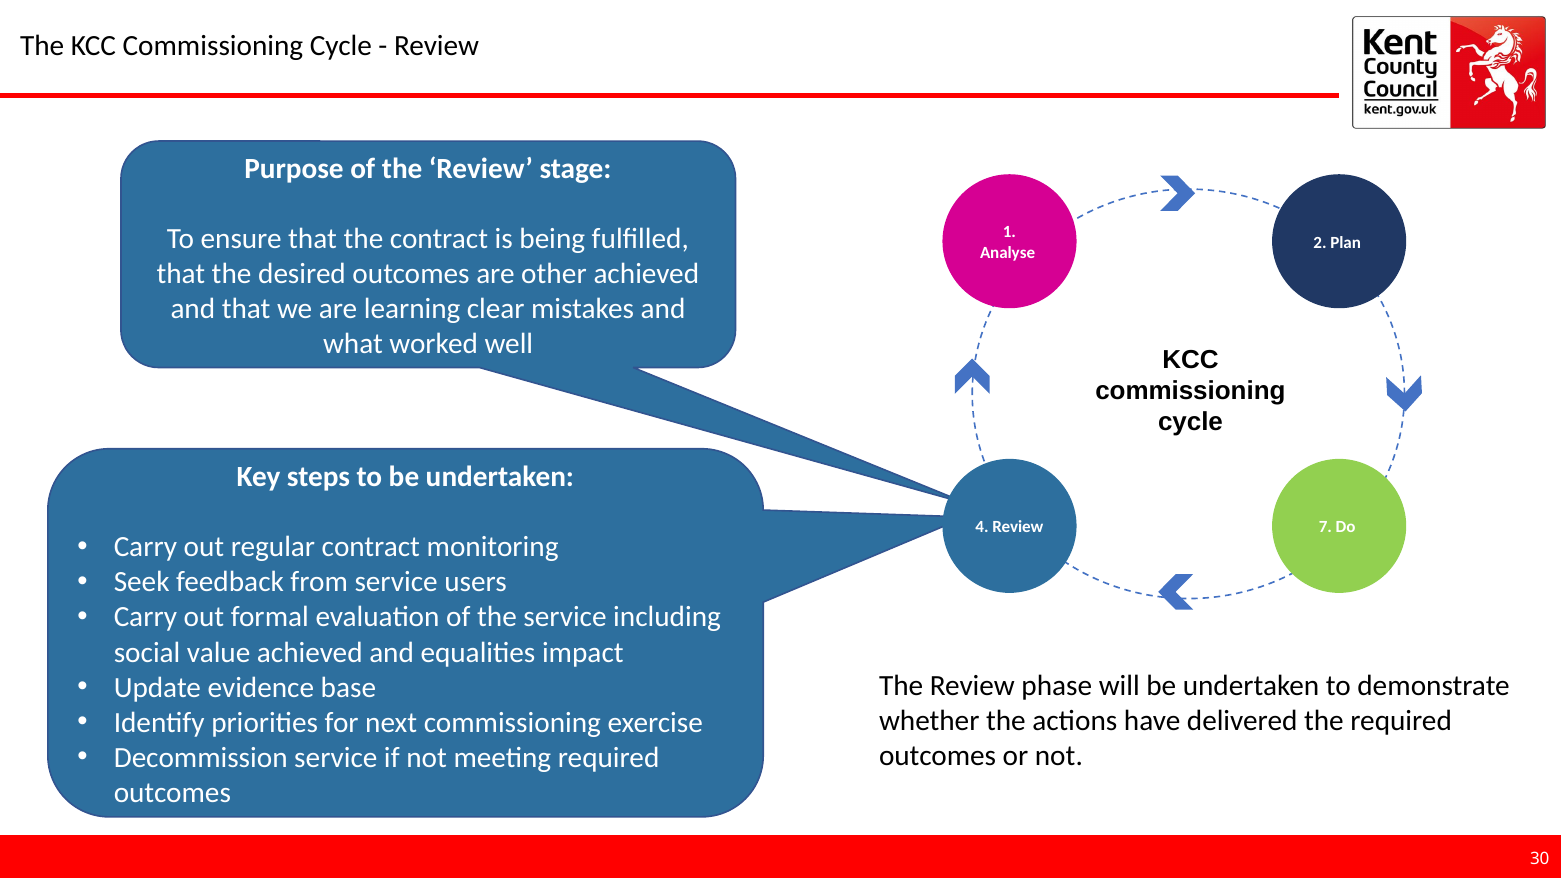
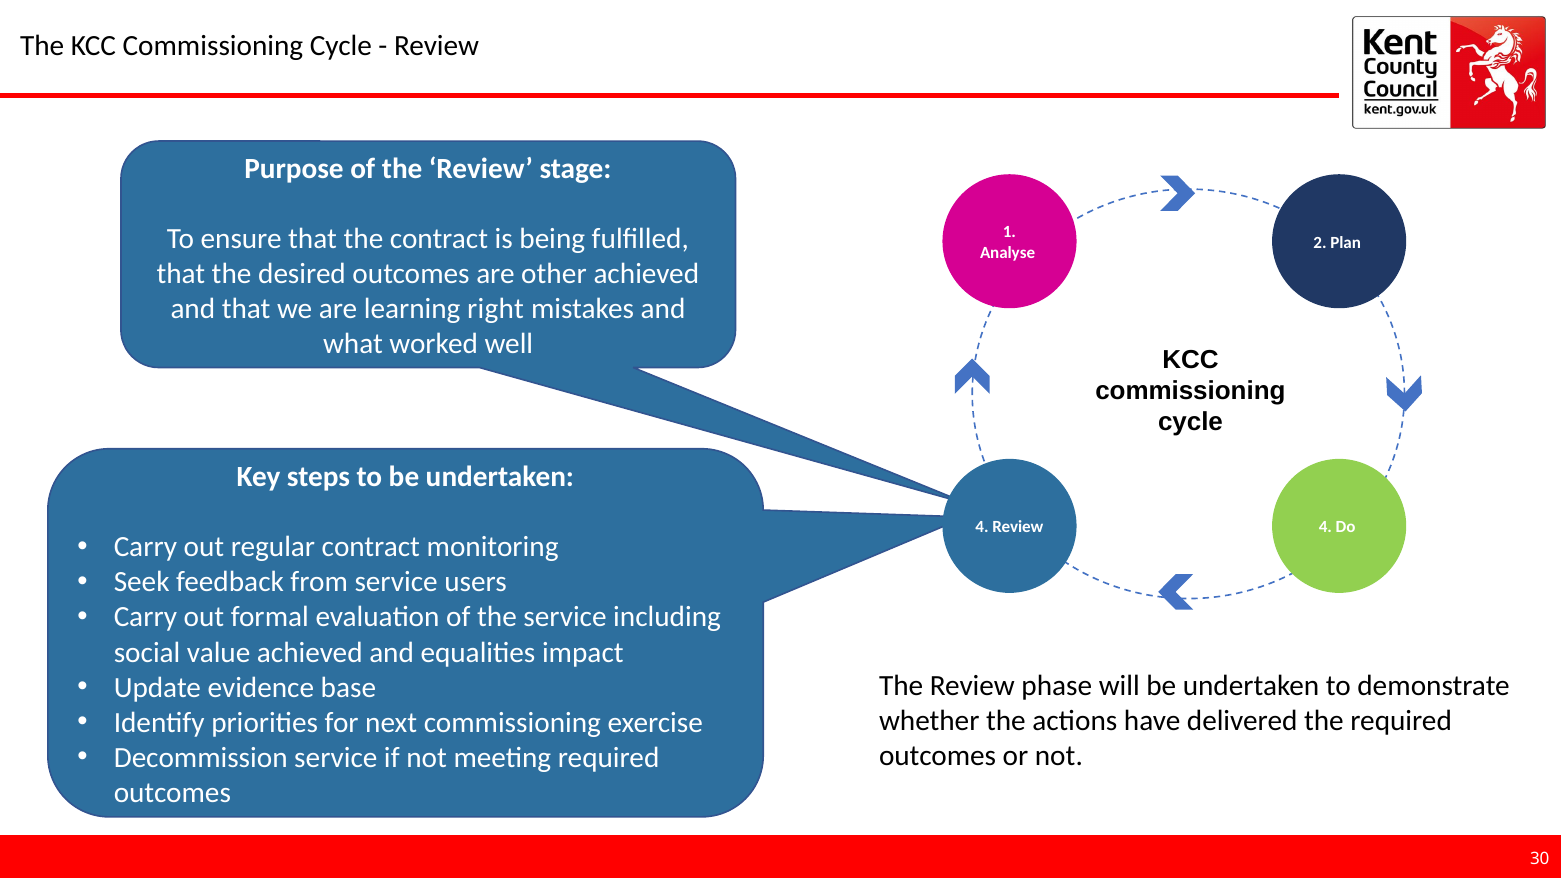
clear: clear -> right
Review 7: 7 -> 4
